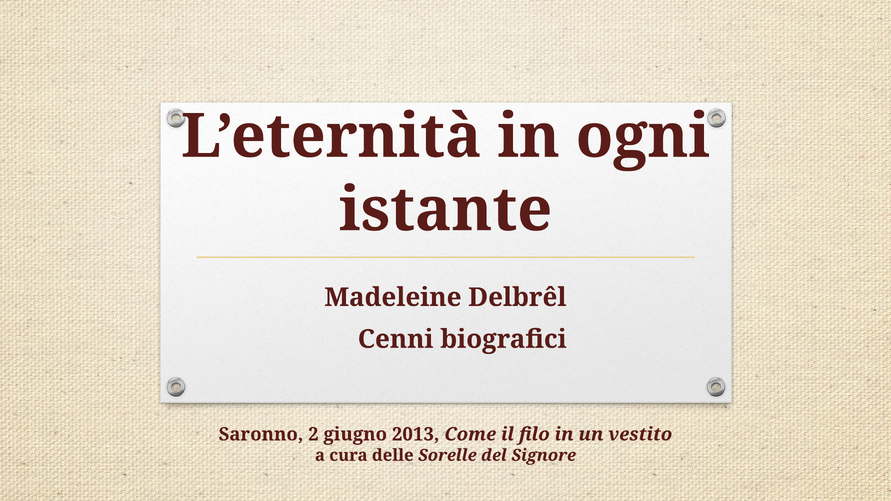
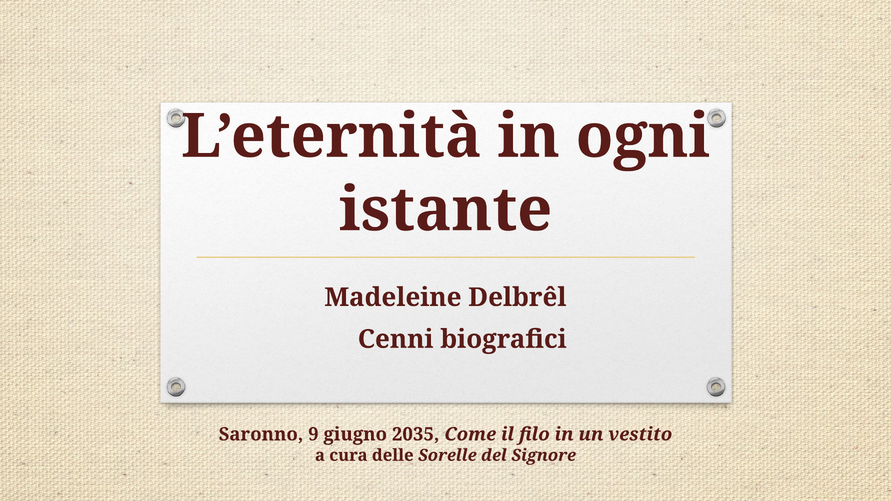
2: 2 -> 9
2013: 2013 -> 2035
